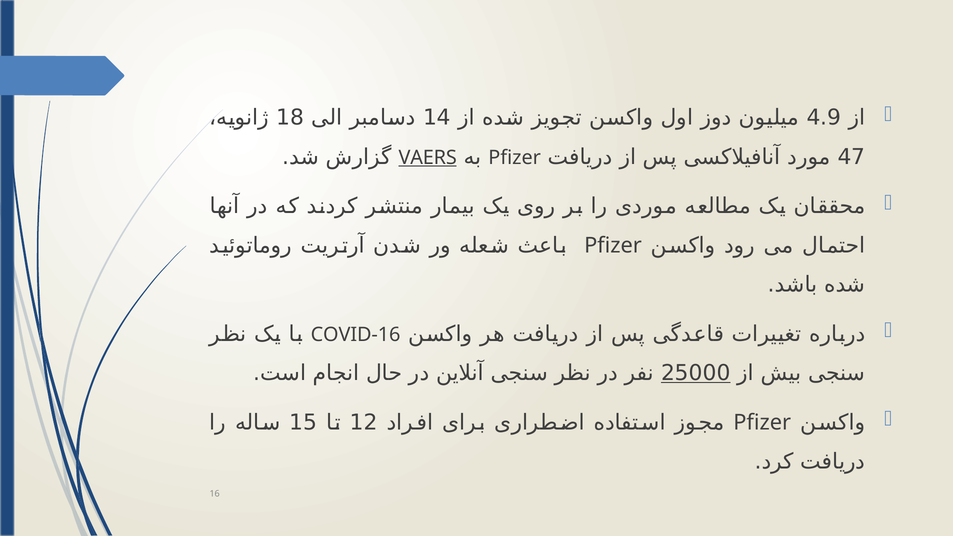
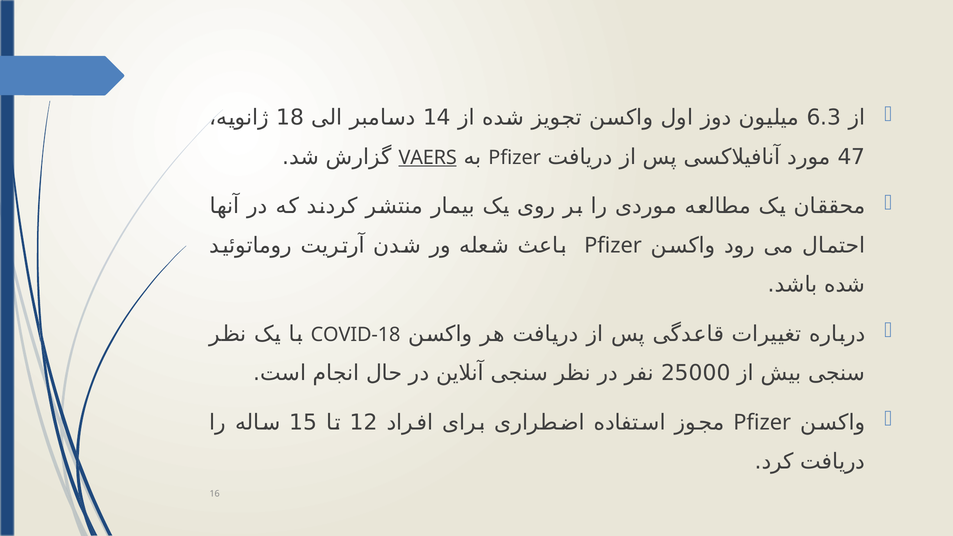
4.9: 4.9 -> 6.3
COVID-16: COVID-16 -> COVID-18
25000 underline: present -> none
